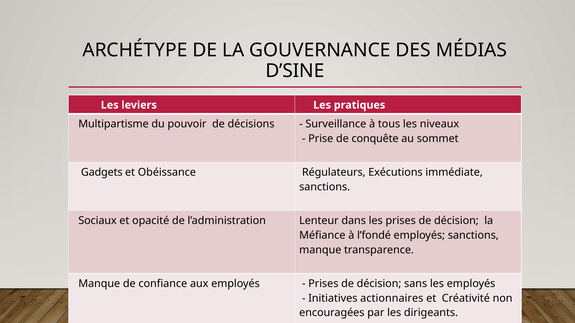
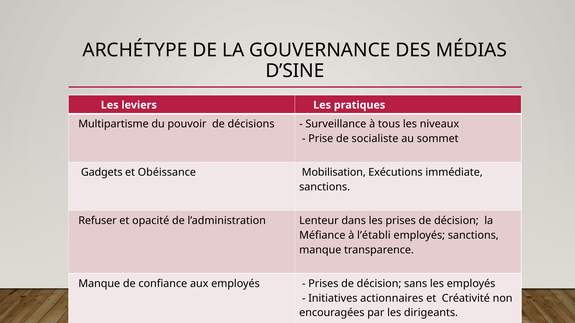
conquête: conquête -> socialiste
Régulateurs: Régulateurs -> Mobilisation
Sociaux: Sociaux -> Refuser
l’fondé: l’fondé -> l’établi
